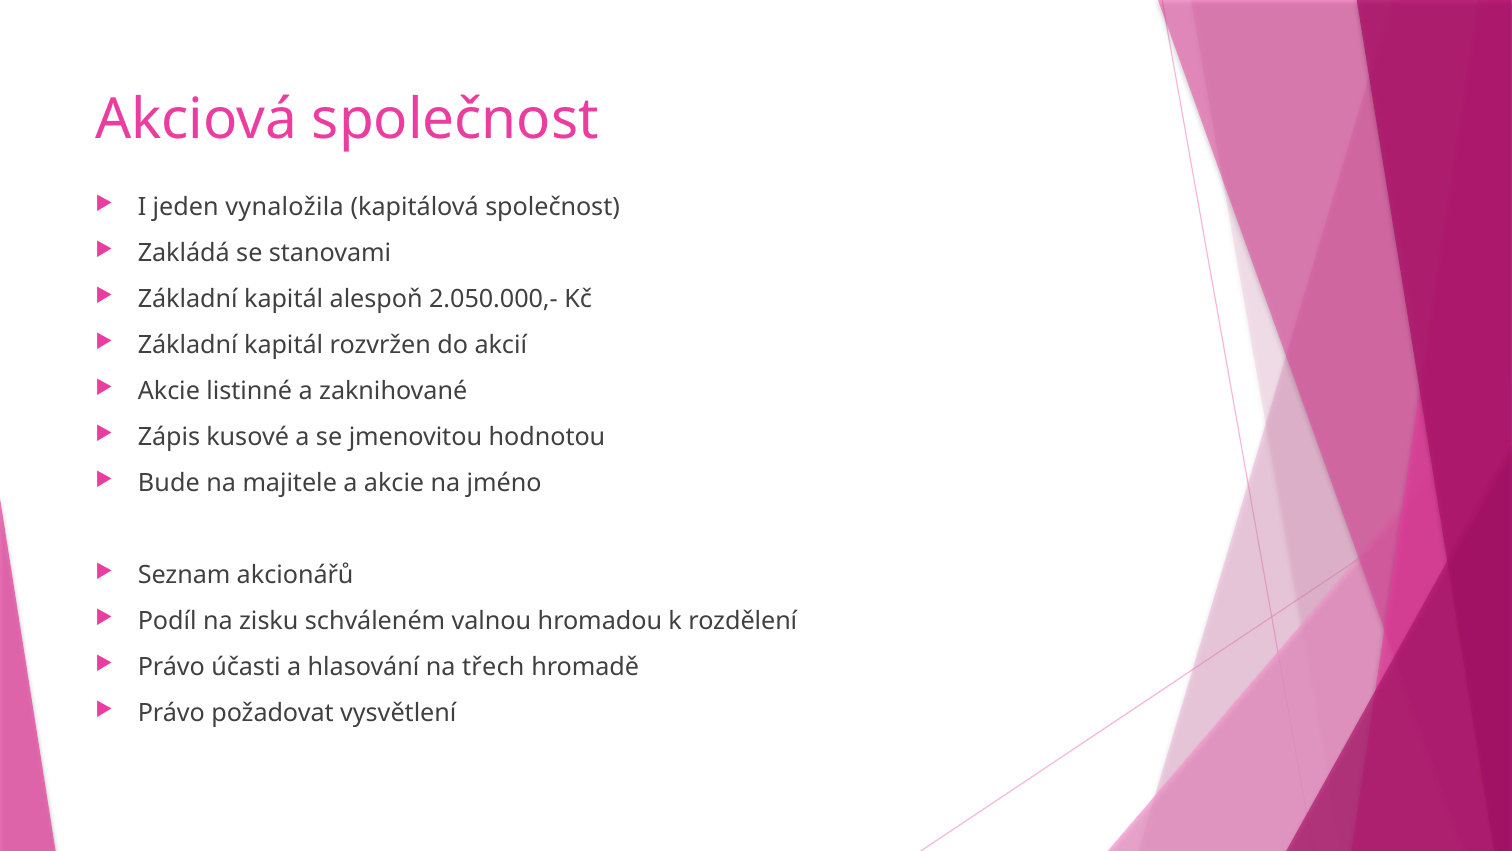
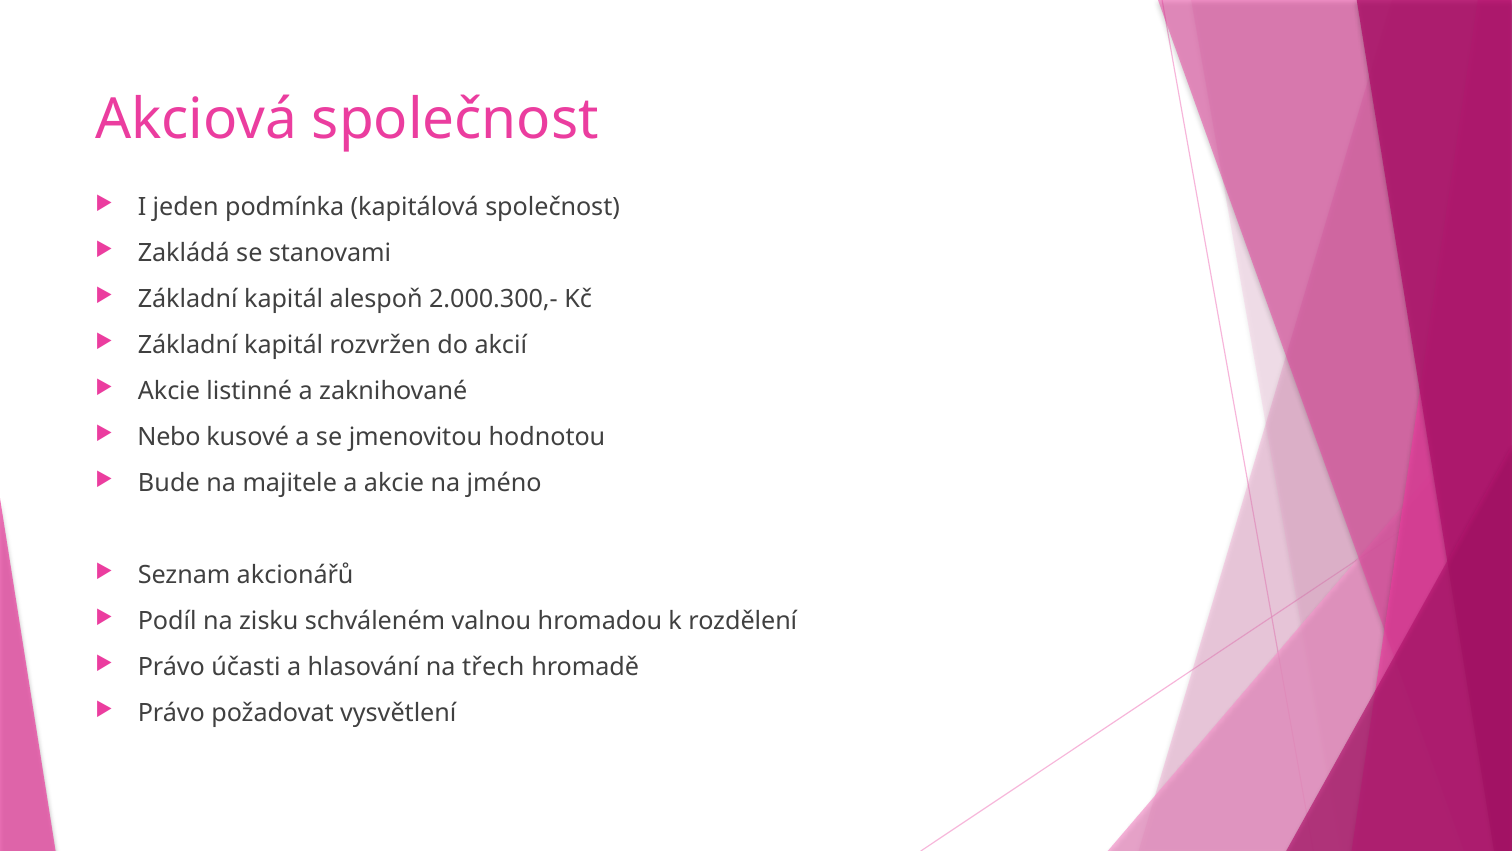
vynaložila: vynaložila -> podmínka
2.050.000,-: 2.050.000,- -> 2.000.300,-
Zápis: Zápis -> Nebo
